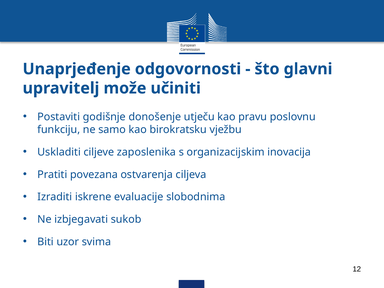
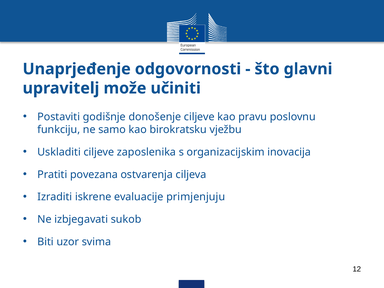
donošenje utječu: utječu -> ciljeve
slobodnima: slobodnima -> primjenjuju
